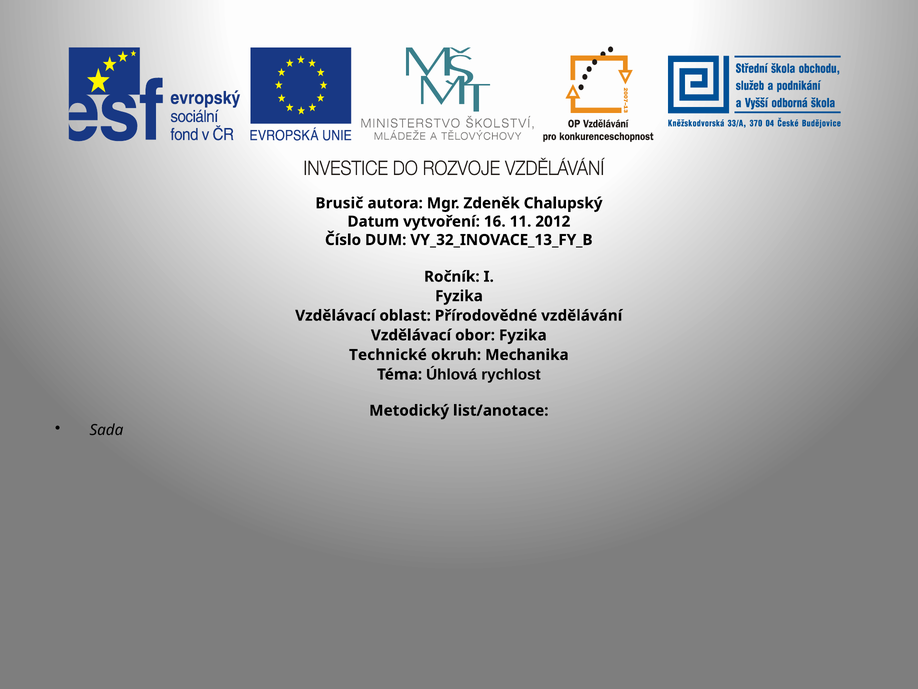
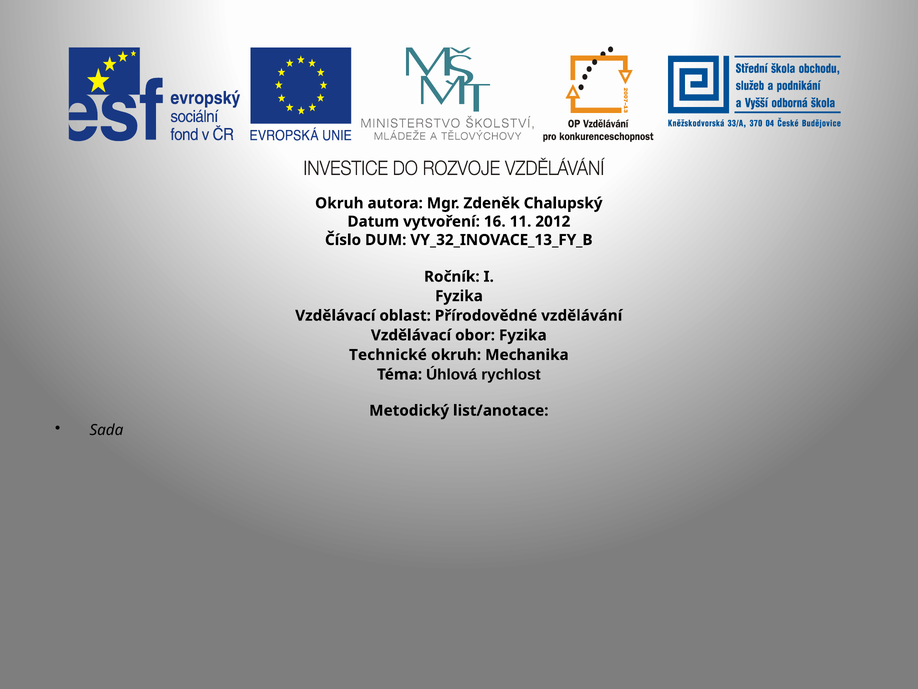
Brusič at (339, 203): Brusič -> Okruh
